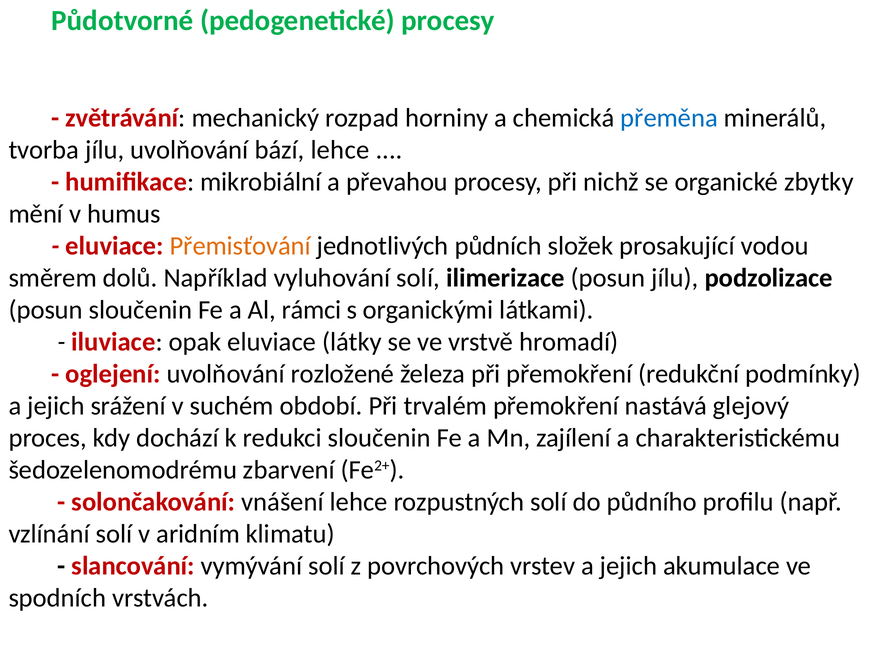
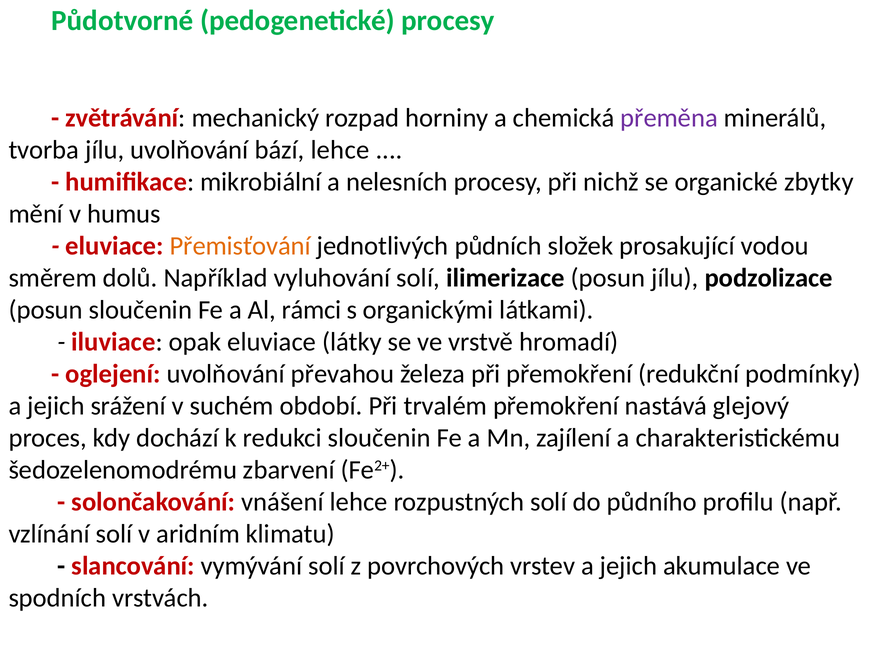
přeměna colour: blue -> purple
převahou: převahou -> nelesních
rozložené: rozložené -> převahou
